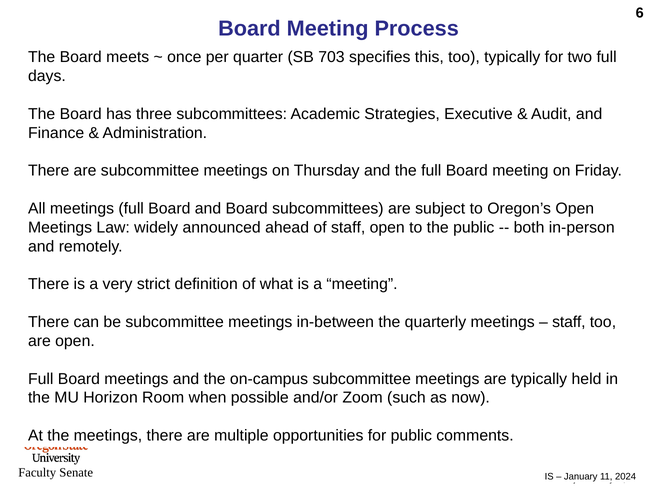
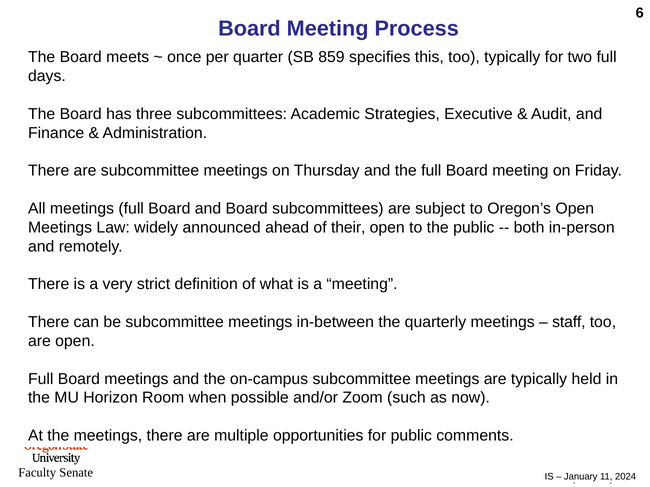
703: 703 -> 859
of staff: staff -> their
